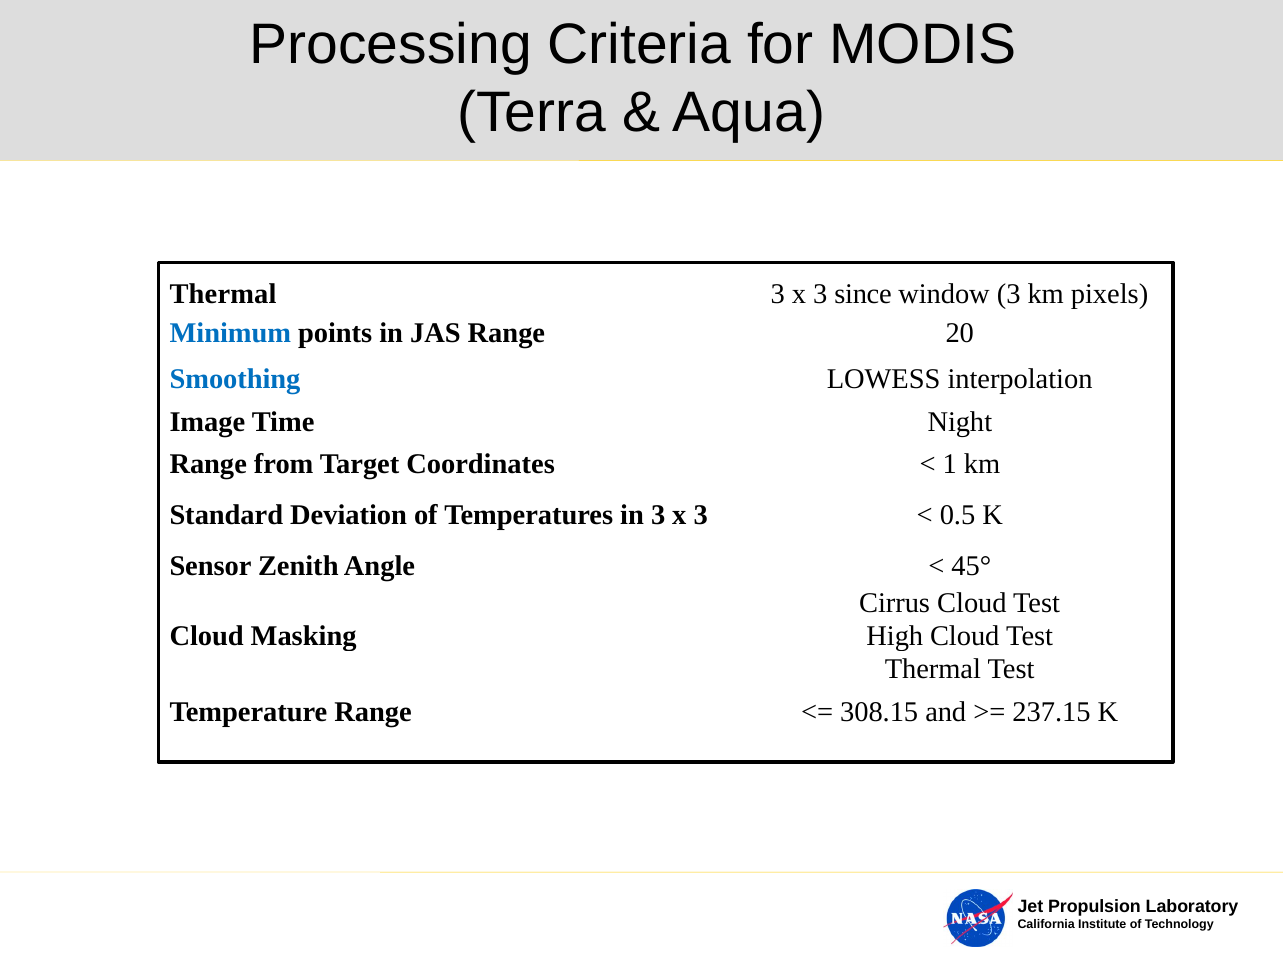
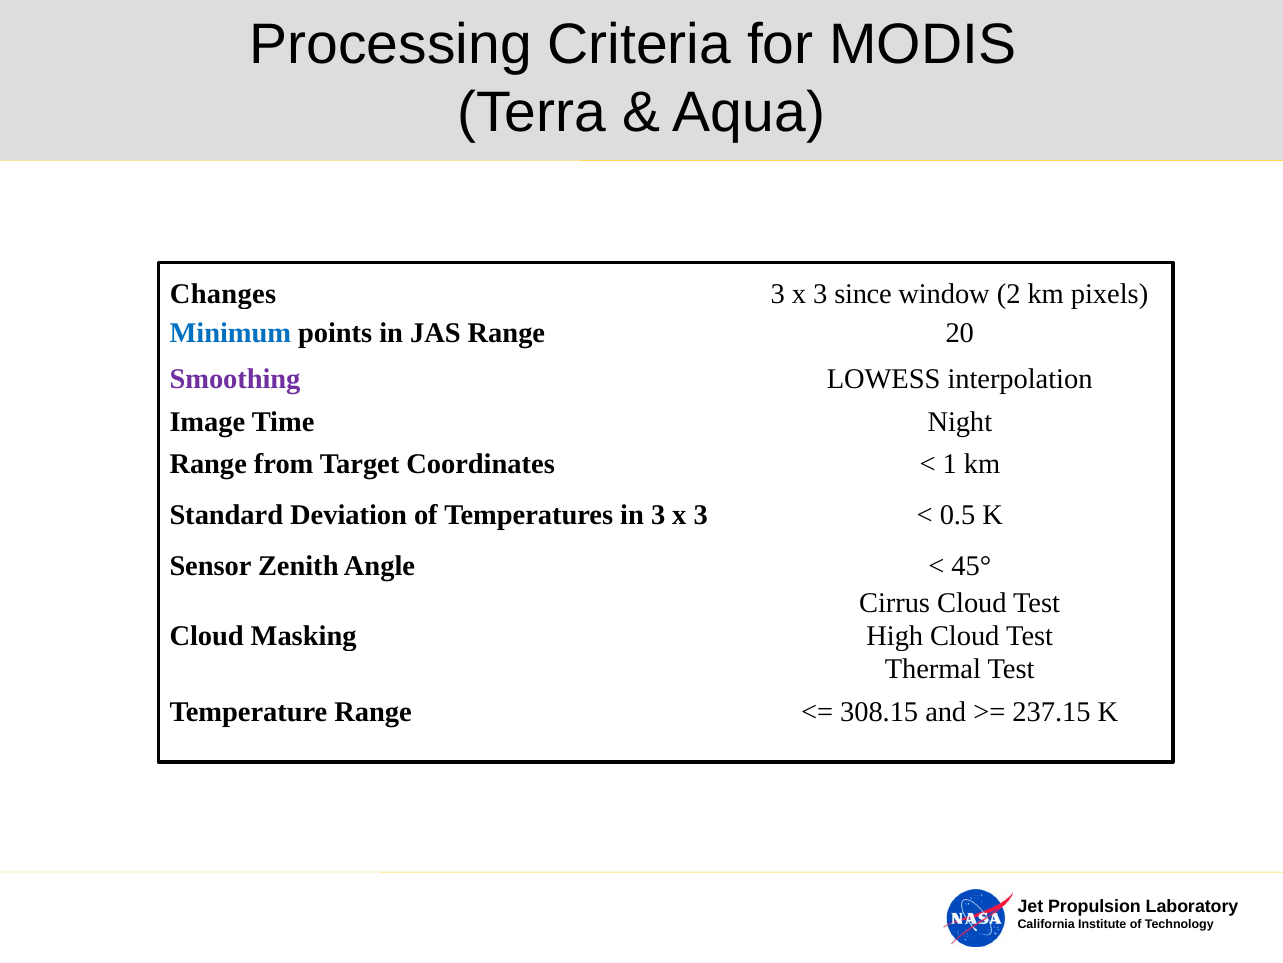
Thermal at (223, 294): Thermal -> Changes
window 3: 3 -> 2
Smoothing colour: blue -> purple
